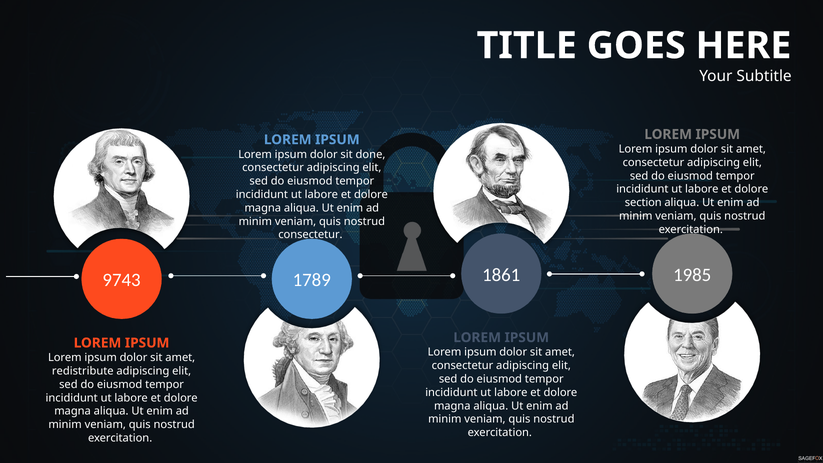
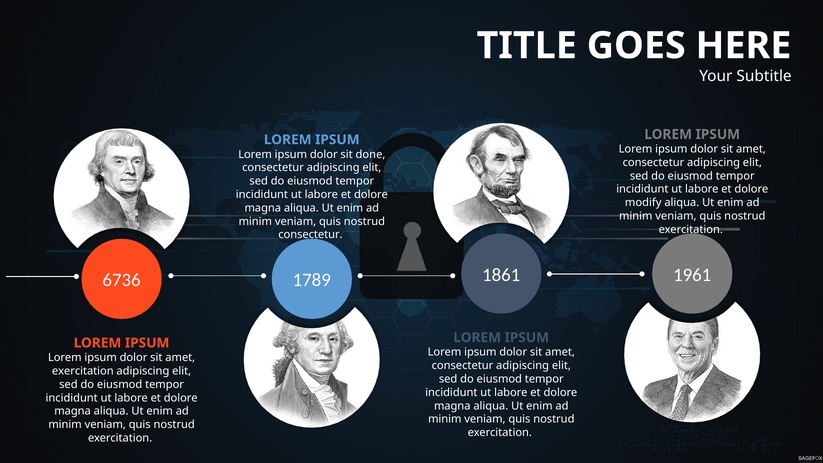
section: section -> modify
1985: 1985 -> 1961
9743: 9743 -> 6736
redistribute at (83, 371): redistribute -> exercitation
